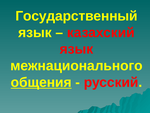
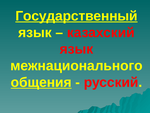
Государственный underline: none -> present
